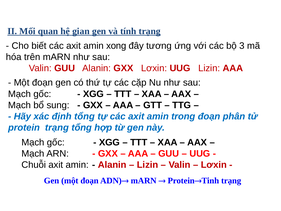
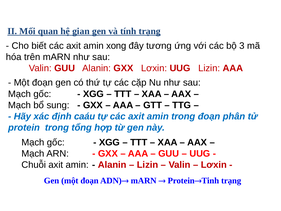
định tổng: tổng -> caáu
protein trạng: trạng -> trong
